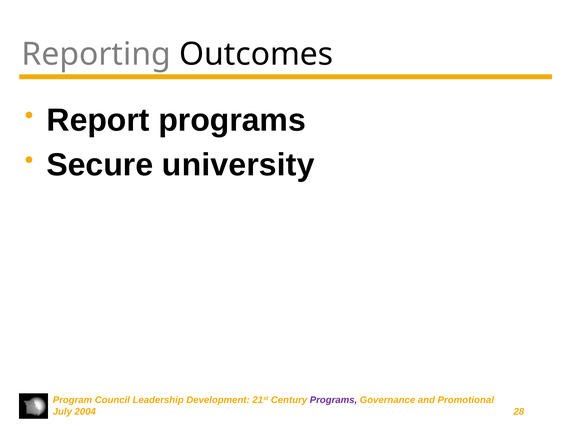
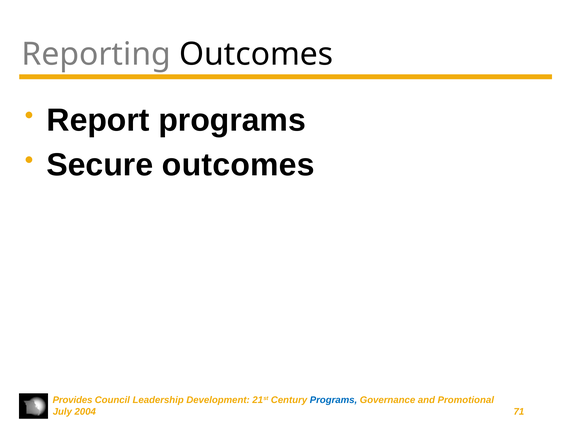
Secure university: university -> outcomes
Program: Program -> Provides
Programs at (333, 400) colour: purple -> blue
28: 28 -> 71
